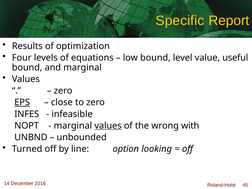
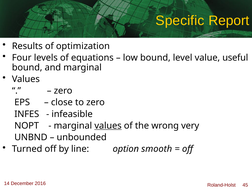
EPS underline: present -> none
with: with -> very
looking: looking -> smooth
